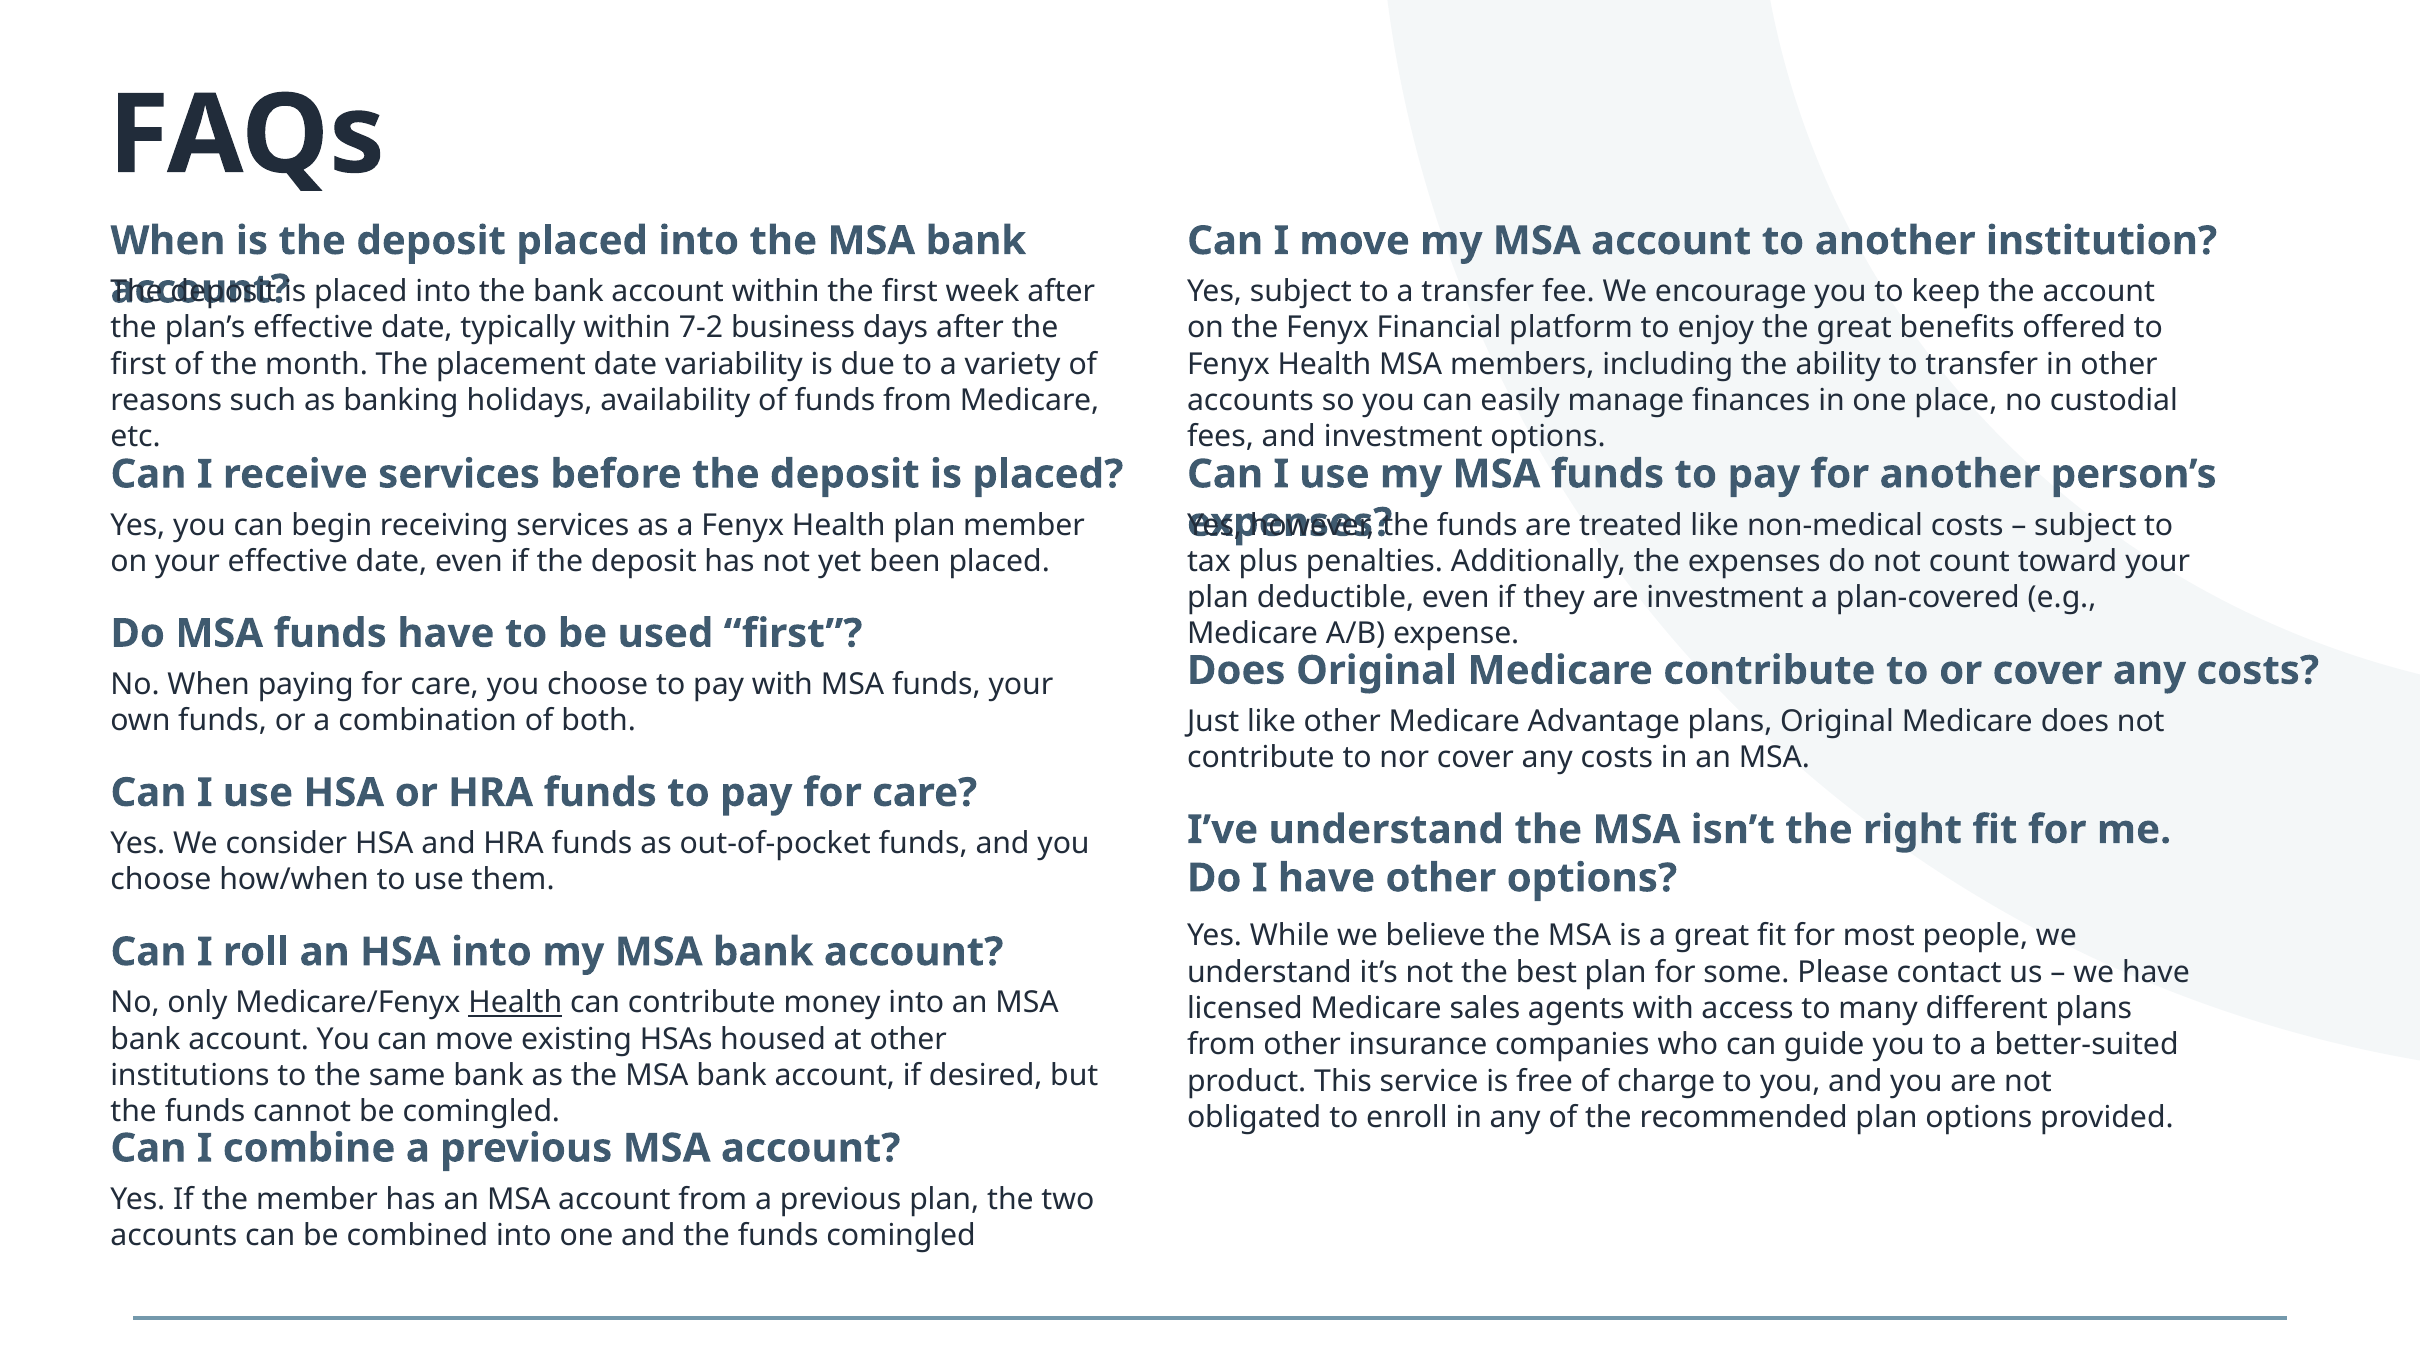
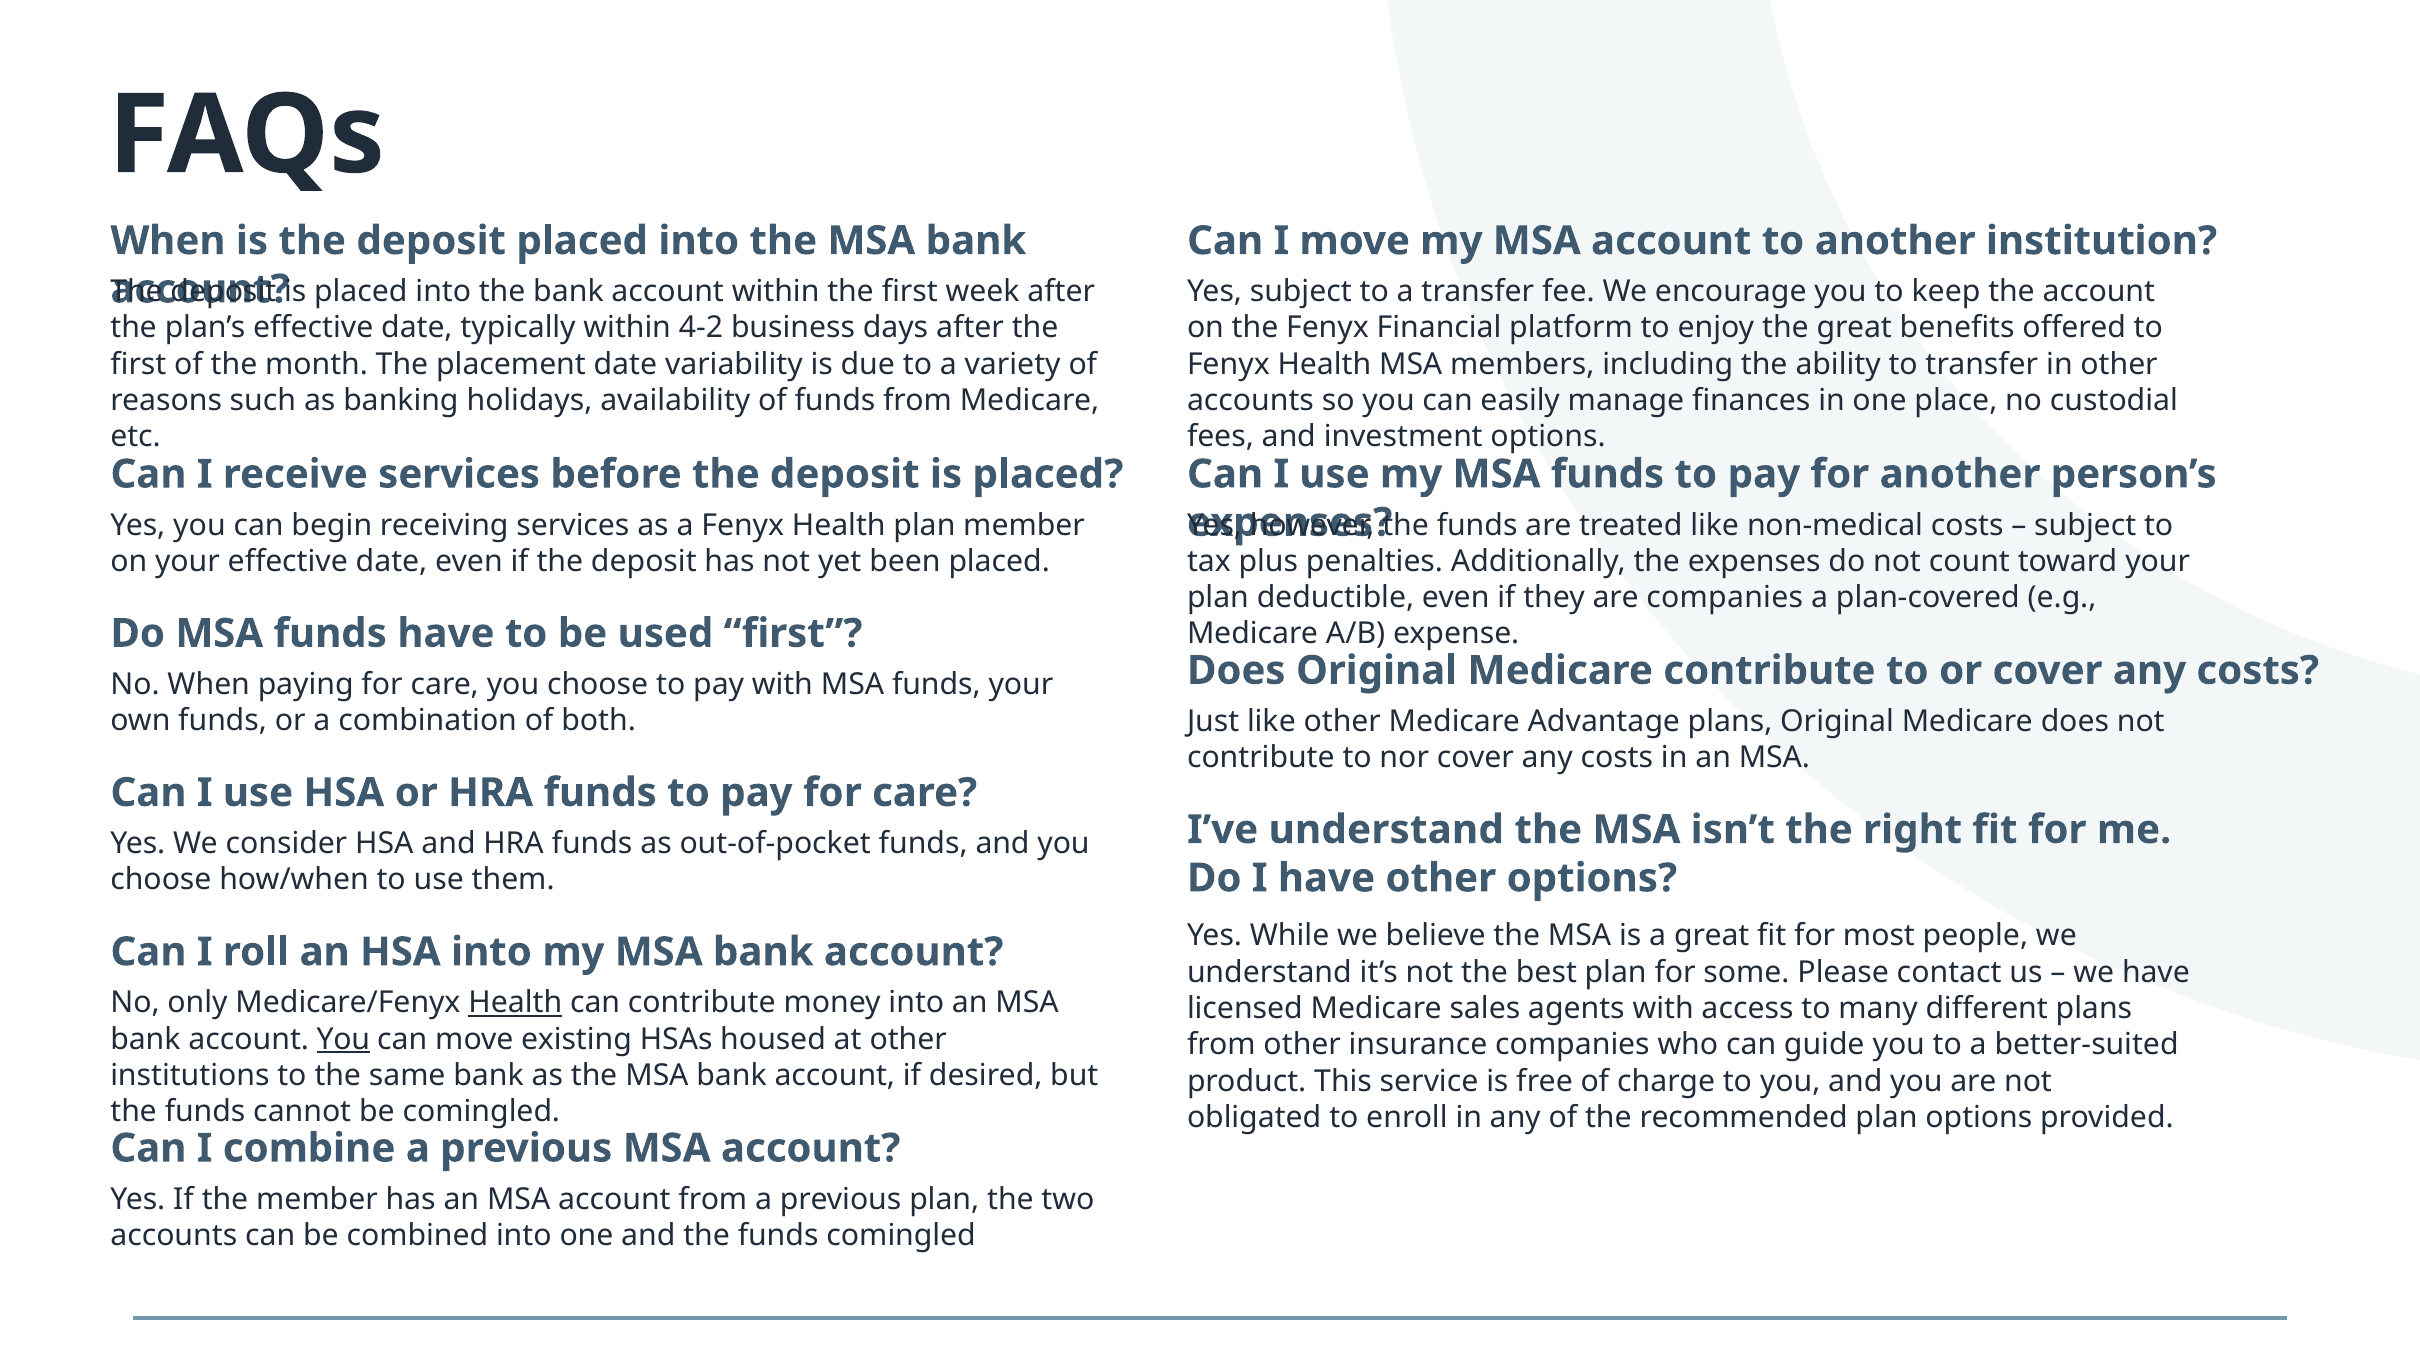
7-2: 7-2 -> 4-2
are investment: investment -> companies
You at (343, 1039) underline: none -> present
